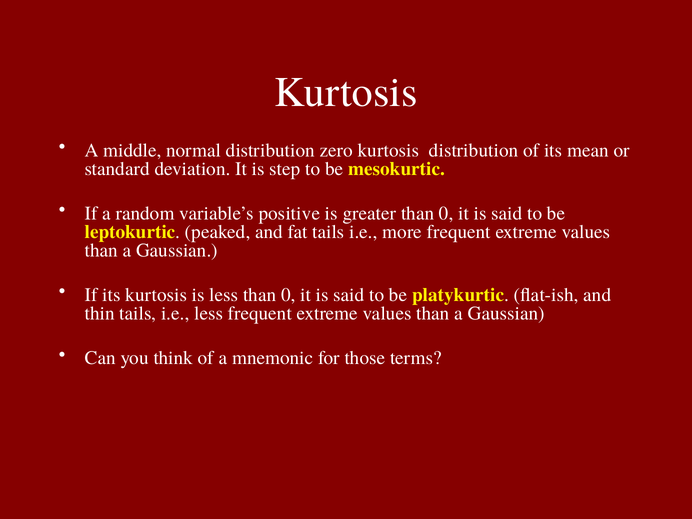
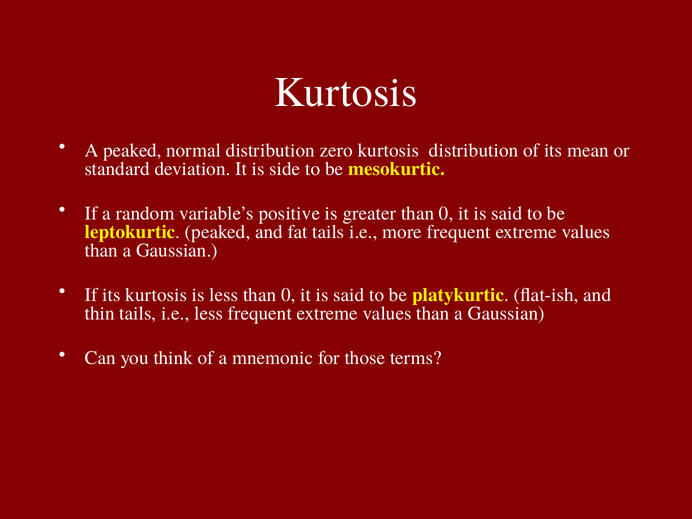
A middle: middle -> peaked
step: step -> side
